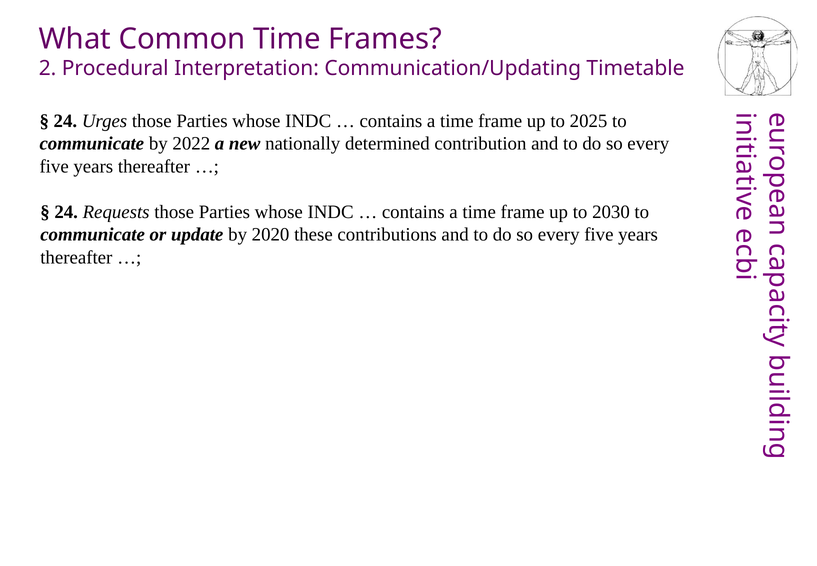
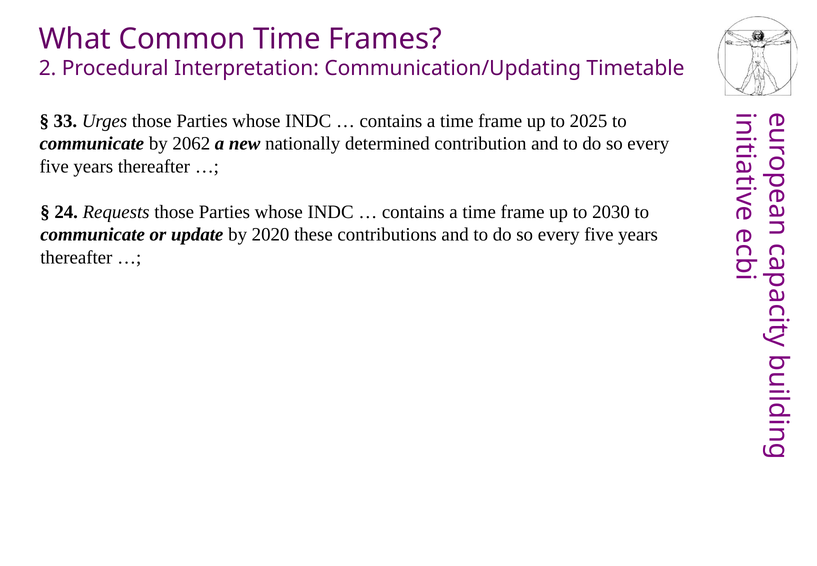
24 at (65, 121): 24 -> 33
2022: 2022 -> 2062
